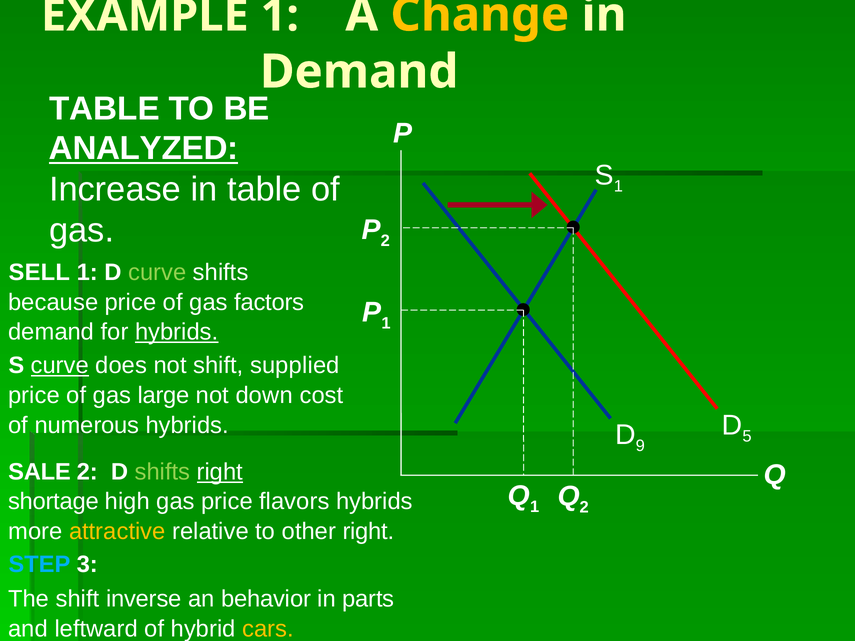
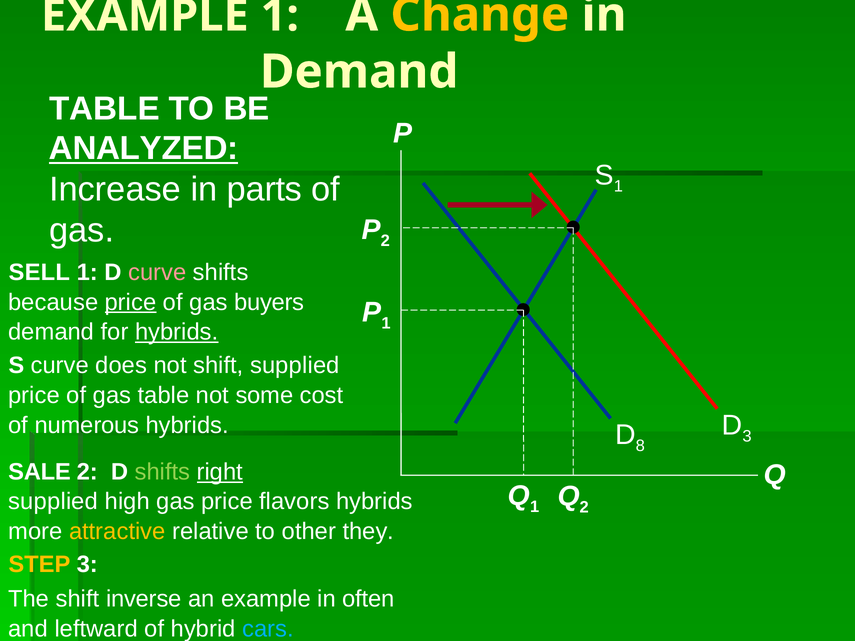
in table: table -> parts
curve at (157, 272) colour: light green -> pink
price at (131, 302) underline: none -> present
factors: factors -> buyers
curve at (60, 366) underline: present -> none
gas large: large -> table
down: down -> some
D 5: 5 -> 3
9: 9 -> 8
shortage at (53, 502): shortage -> supplied
other right: right -> they
STEP colour: light blue -> yellow
an behavior: behavior -> example
parts: parts -> often
cars colour: yellow -> light blue
